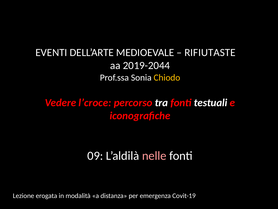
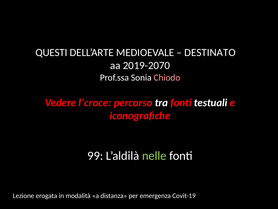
EVENTI: EVENTI -> QUESTI
RIFIUTASTE: RIFIUTASTE -> DESTINATO
2019-2044: 2019-2044 -> 2019-2070
Chiodo colour: yellow -> pink
09: 09 -> 99
nelle colour: pink -> light green
